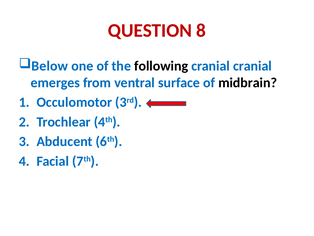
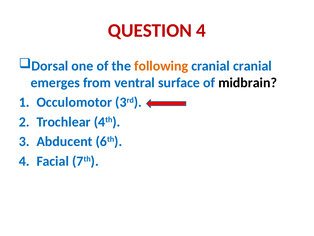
QUESTION 8: 8 -> 4
Below: Below -> Dorsal
following colour: black -> orange
